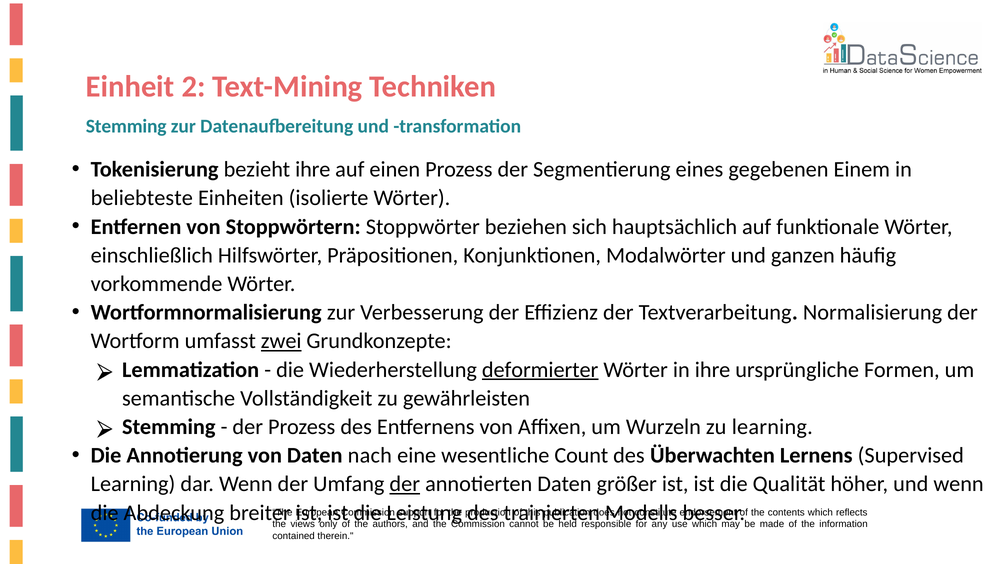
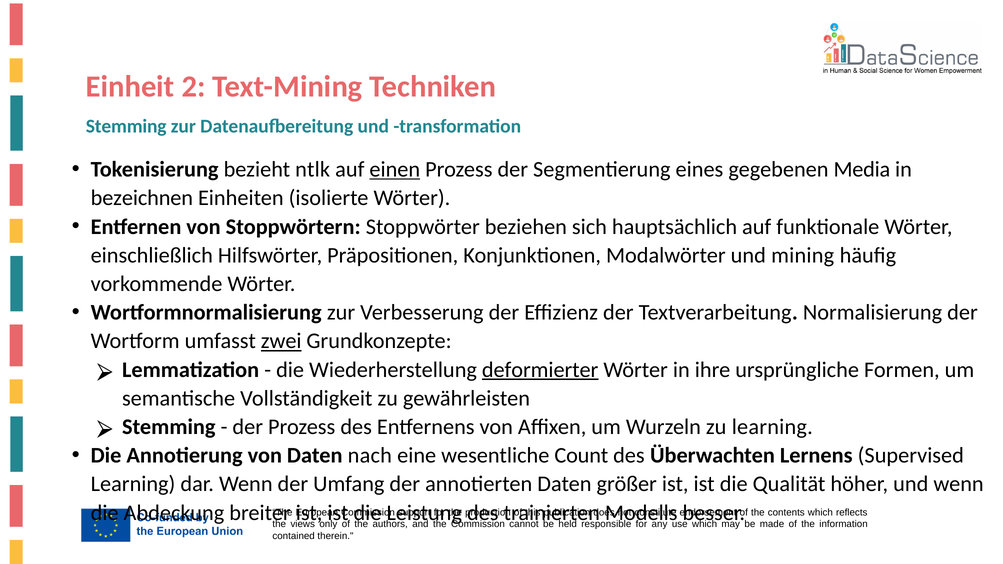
bezieht ihre: ihre -> ntlk
einen underline: none -> present
Einem: Einem -> Media
beliebteste: beliebteste -> bezeichnen
ganzen: ganzen -> mining
der at (405, 484) underline: present -> none
